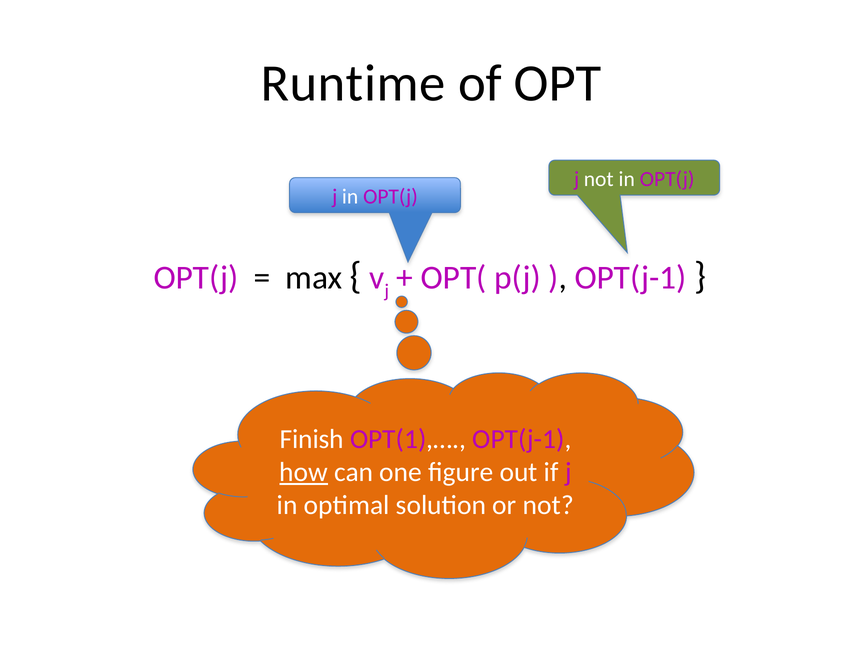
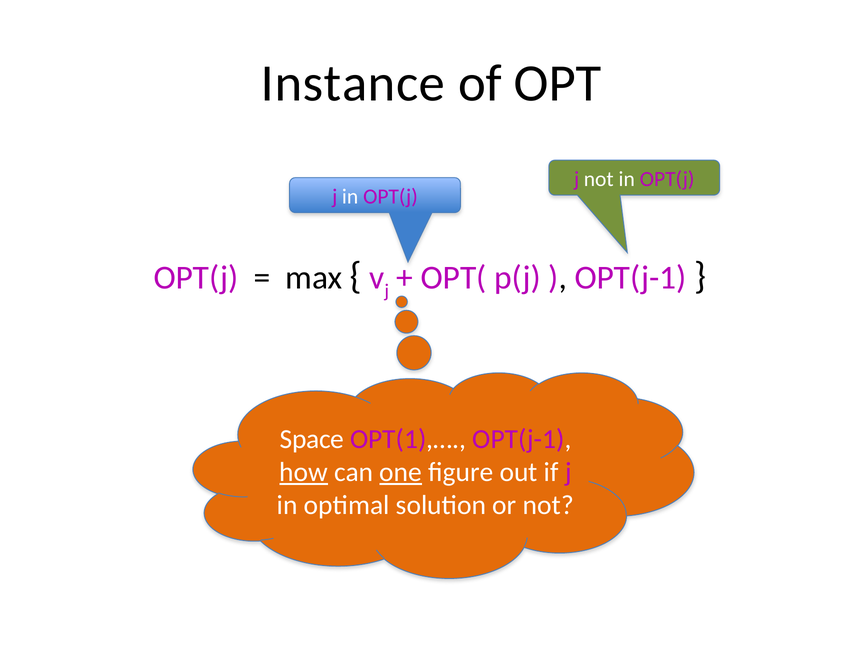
Runtime: Runtime -> Instance
Finish: Finish -> Space
one underline: none -> present
